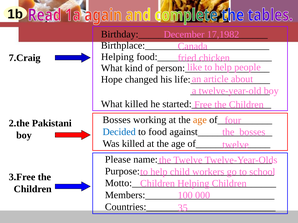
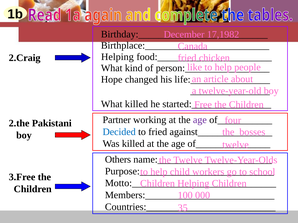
7.Craig: 7.Craig -> 2.Craig
Bosses at (117, 120): Bosses -> Partner
age at (200, 120) colour: orange -> purple
to food: food -> fried
Please: Please -> Others
